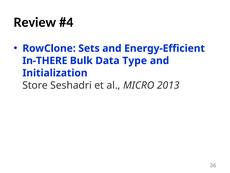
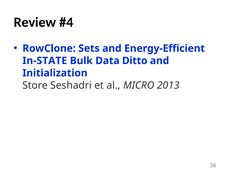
In-THERE: In-THERE -> In-STATE
Type: Type -> Ditto
